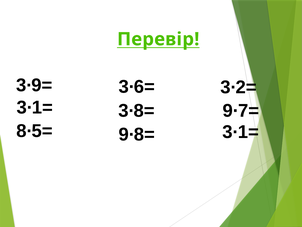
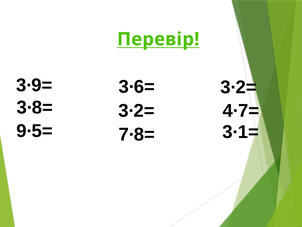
3∙1= at (35, 107): 3∙1= -> 3∙8=
3∙8= at (136, 110): 3∙8= -> 3∙2=
9∙7=: 9∙7= -> 4∙7=
8∙5=: 8∙5= -> 9∙5=
9∙8=: 9∙8= -> 7∙8=
